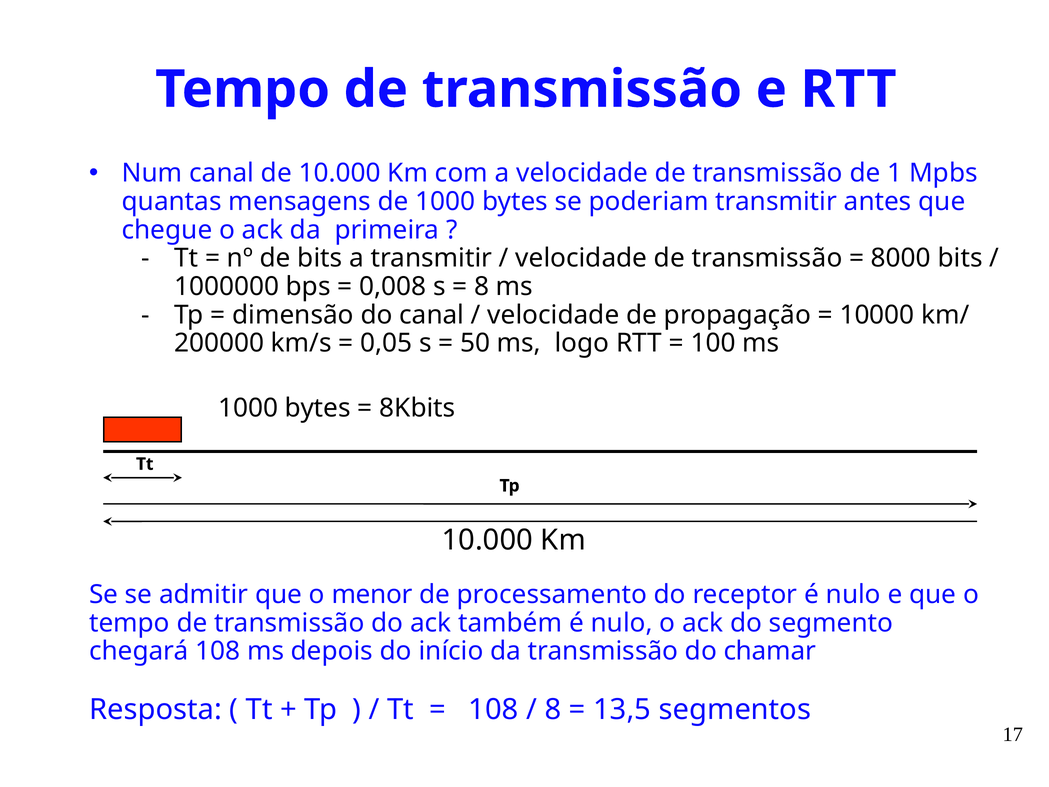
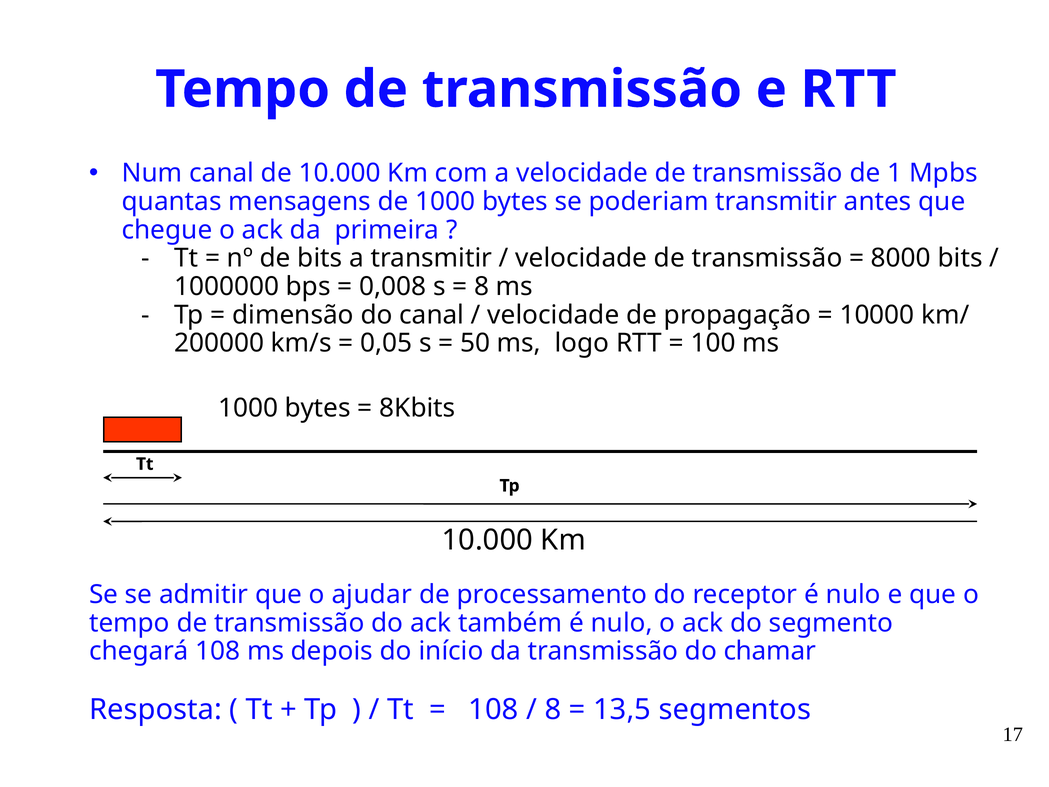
menor: menor -> ajudar
